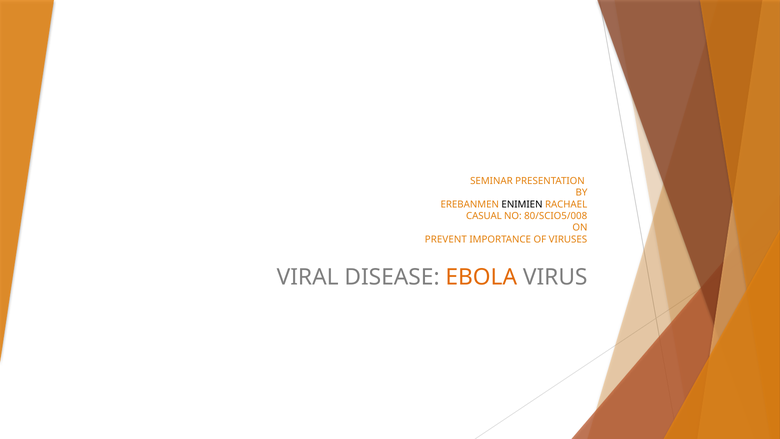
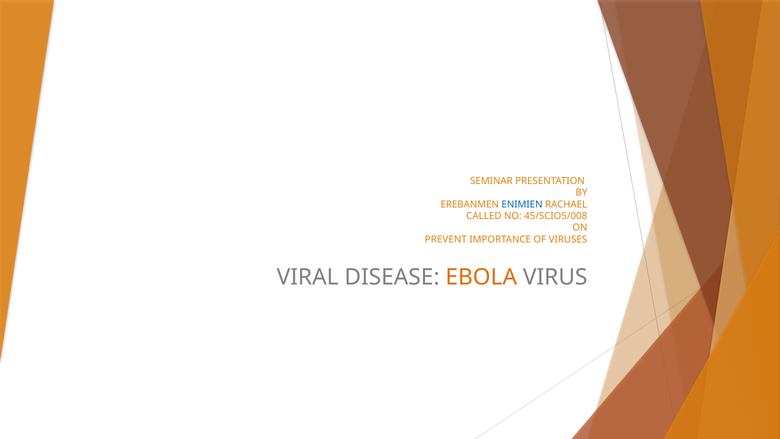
ENIMIEN colour: black -> blue
CASUAL: CASUAL -> CALLED
80/SCIO5/008: 80/SCIO5/008 -> 45/SCIO5/008
